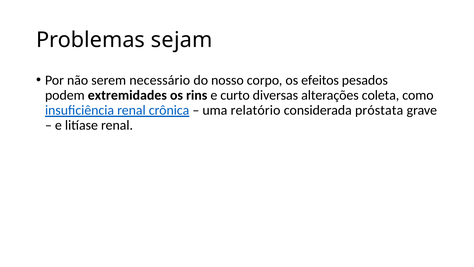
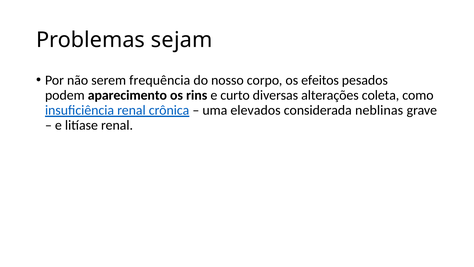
necessário: necessário -> frequência
extremidades: extremidades -> aparecimento
relatório: relatório -> elevados
próstata: próstata -> neblinas
